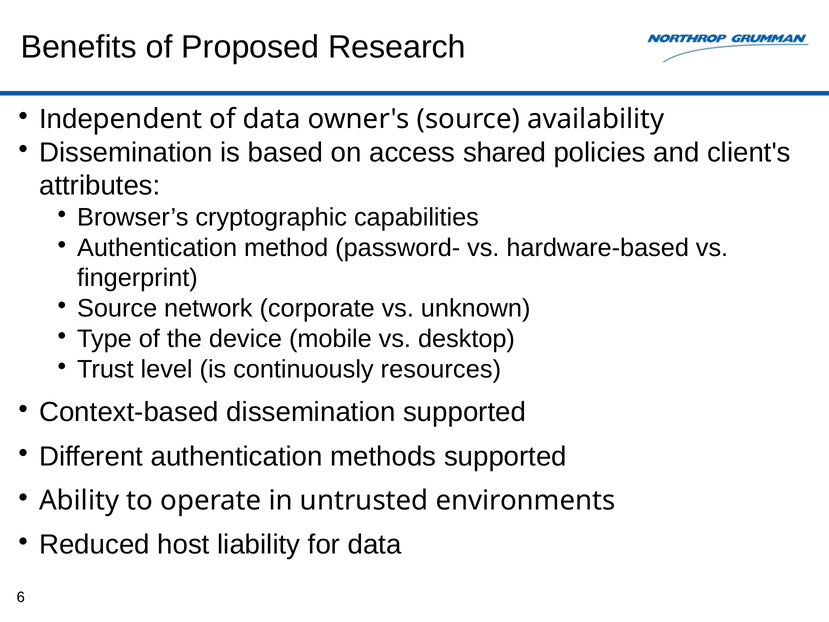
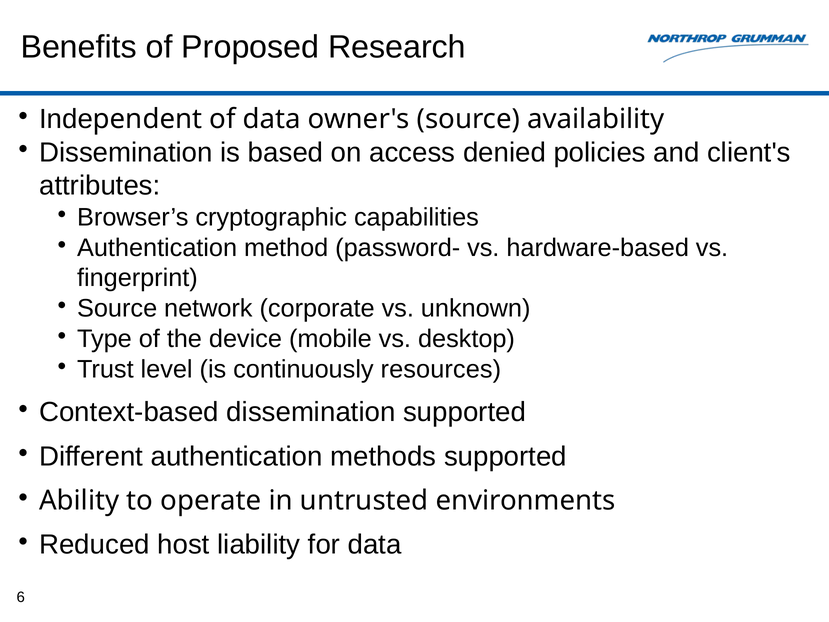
shared: shared -> denied
